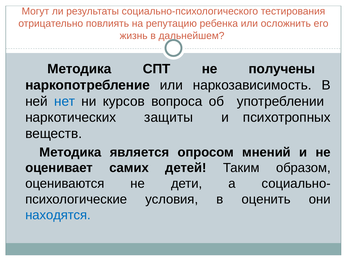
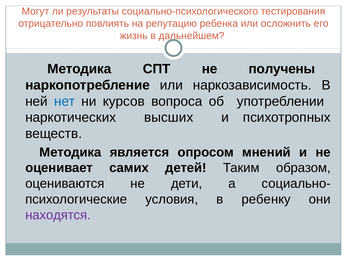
защиты: защиты -> высших
оценить: оценить -> ребенку
находятся colour: blue -> purple
